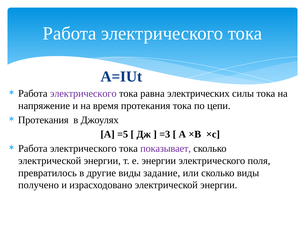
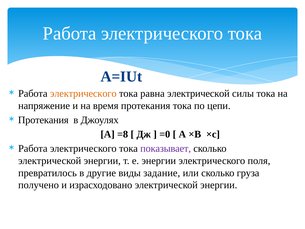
электрического at (83, 93) colour: purple -> orange
равна электрических: электрических -> электрической
=5: =5 -> =8
=3: =3 -> =0
сколько виды: виды -> груза
